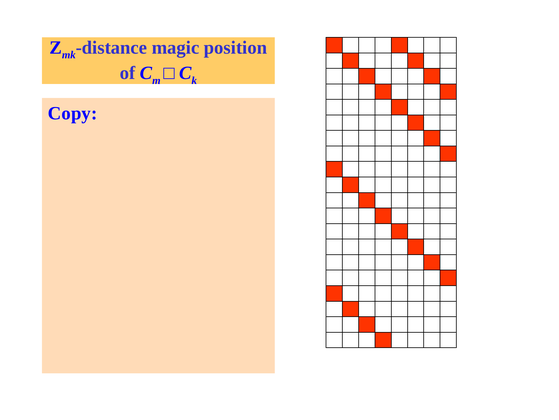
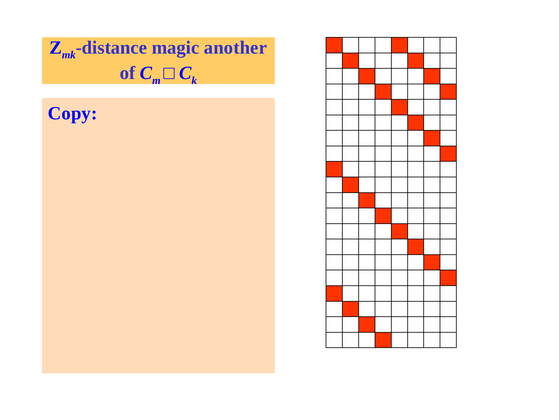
position: position -> another
